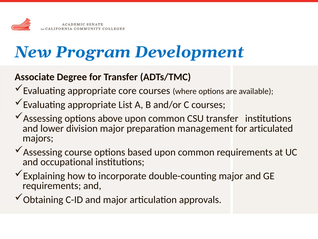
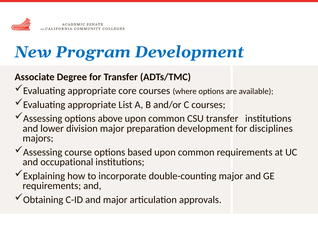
preparation management: management -> development
articulated: articulated -> disciplines
